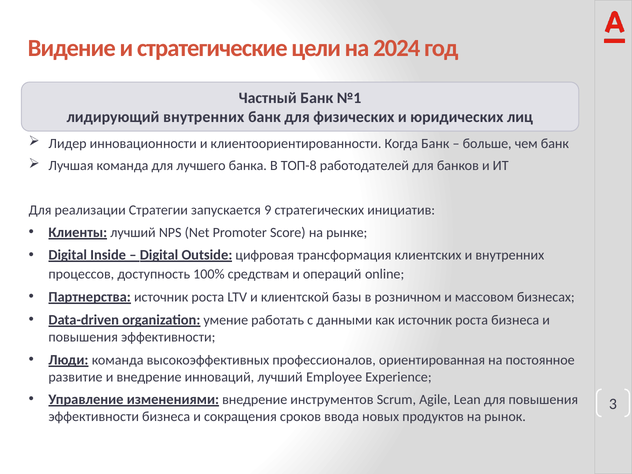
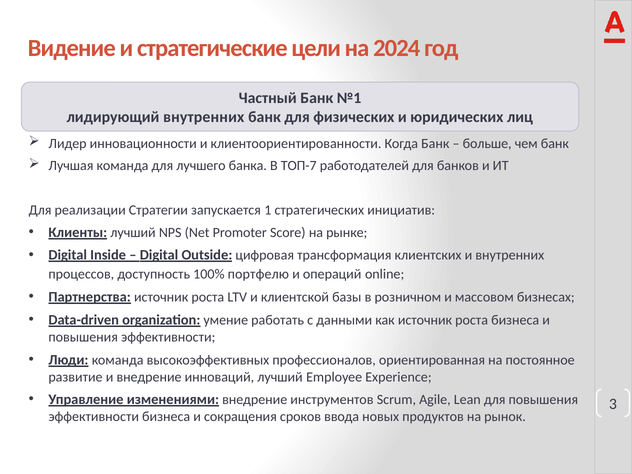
ТОП-8: ТОП-8 -> ТОП-7
9: 9 -> 1
средствам: средствам -> портфелю
